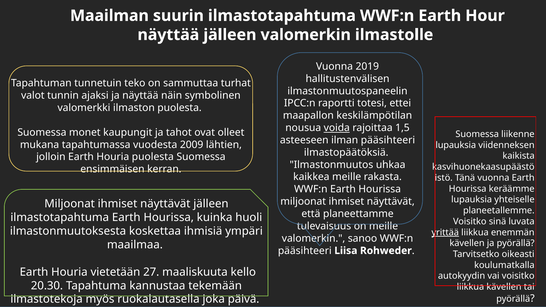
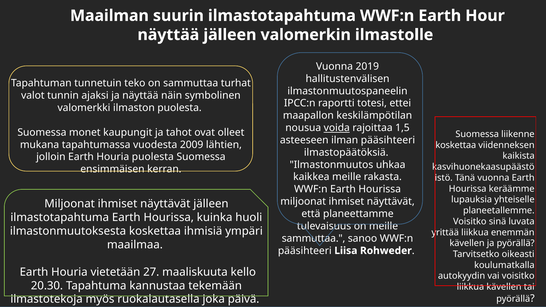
lupauksia at (456, 145): lupauksia -> koskettaa
yrittää underline: present -> none
valomerkin at (313, 238): valomerkin -> sammuttaa
